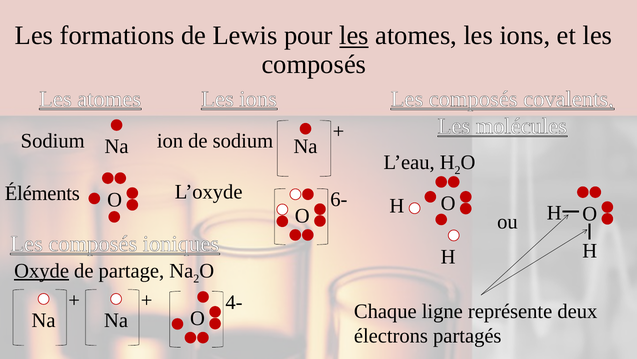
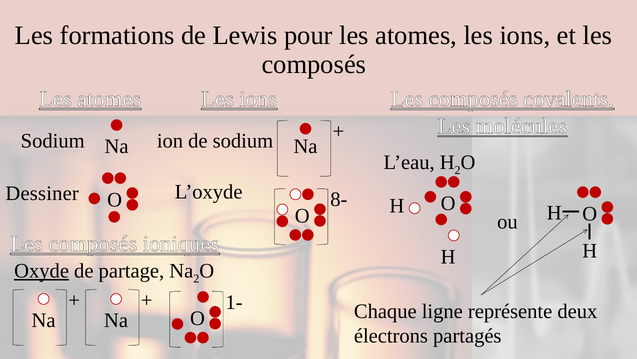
les at (354, 36) underline: present -> none
Éléments: Éléments -> Dessiner
6-: 6- -> 8-
4-: 4- -> 1-
